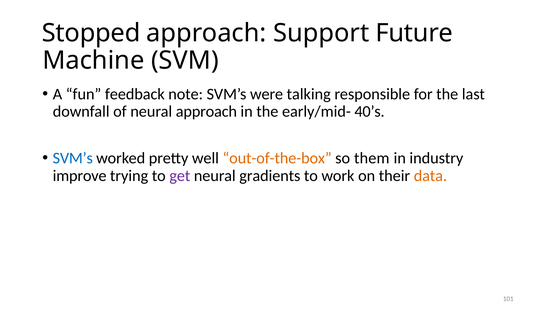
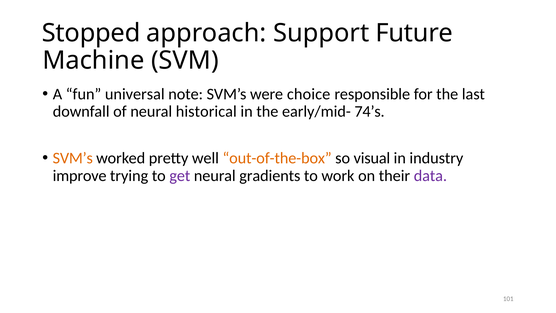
feedback: feedback -> universal
talking: talking -> choice
neural approach: approach -> historical
40’s: 40’s -> 74’s
SVM’s at (73, 158) colour: blue -> orange
them: them -> visual
data colour: orange -> purple
